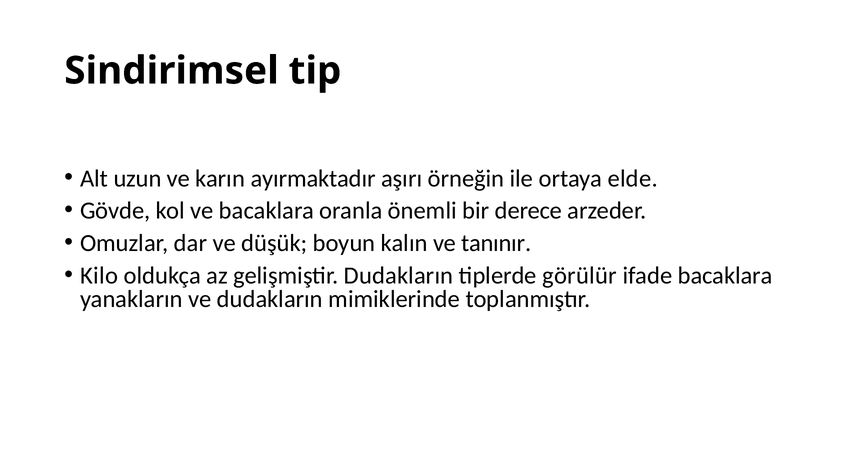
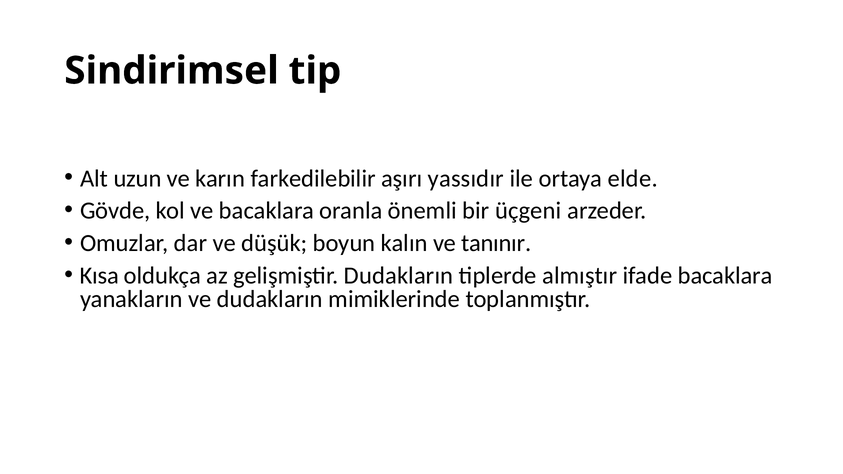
ayırmaktadır: ayırmaktadır -> farkedilebilir
örneğin: örneğin -> yassıdır
derece: derece -> üçgeni
Kilo: Kilo -> Kısa
görülür: görülür -> almıştır
